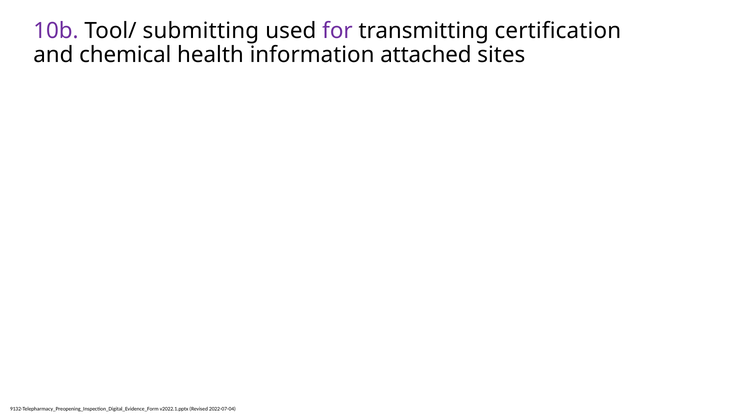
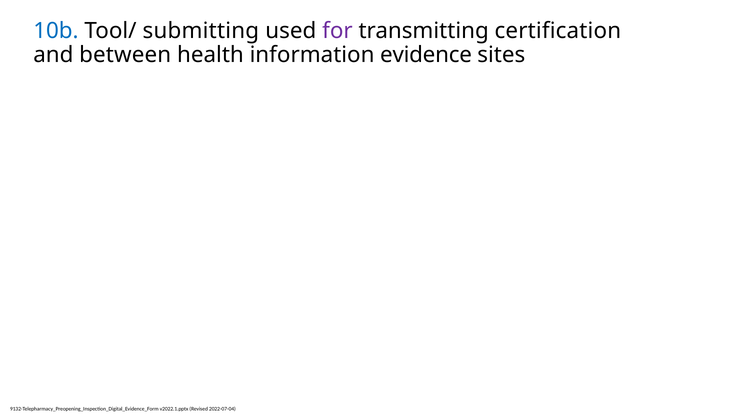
10b colour: purple -> blue
chemical: chemical -> between
attached: attached -> evidence
